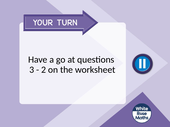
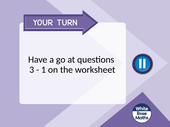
2: 2 -> 1
